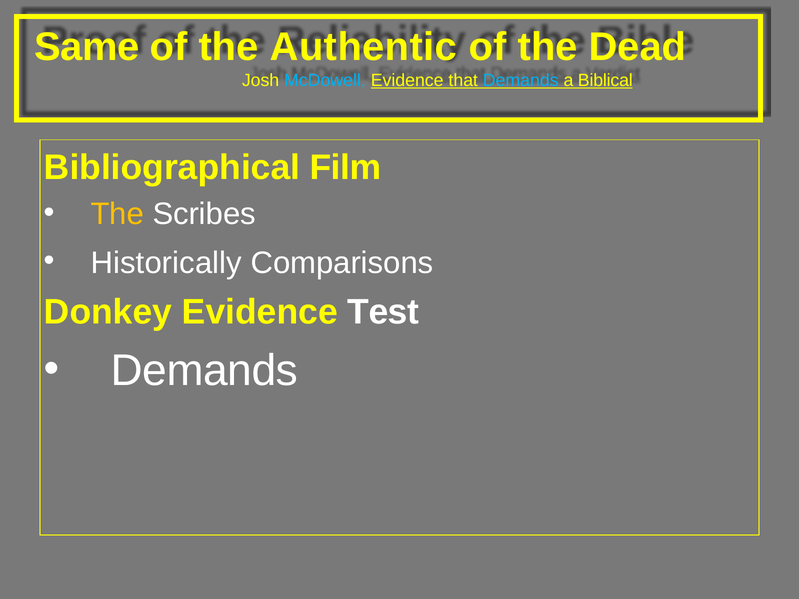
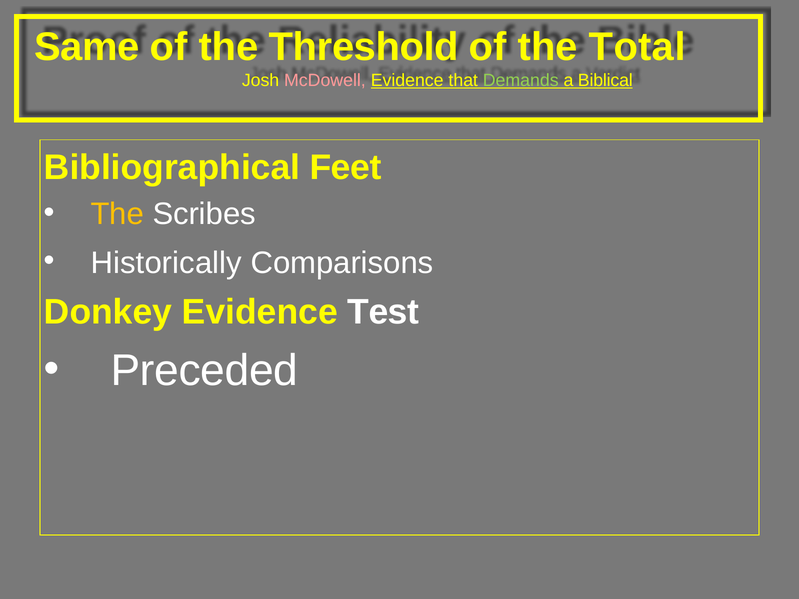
Authentic: Authentic -> Threshold
Dead: Dead -> Total
McDowell colour: light blue -> pink
Demands at (521, 80) colour: light blue -> light green
Film: Film -> Feet
Demands at (204, 371): Demands -> Preceded
